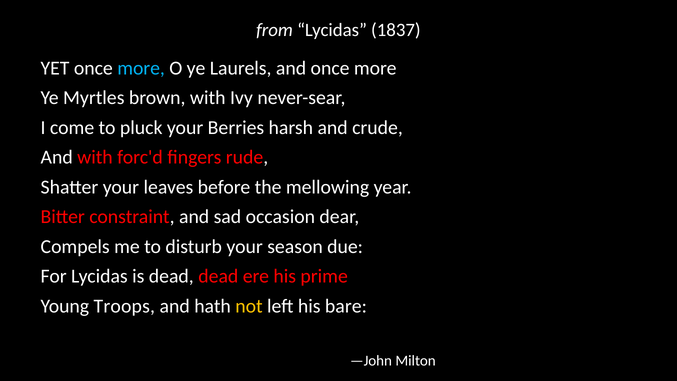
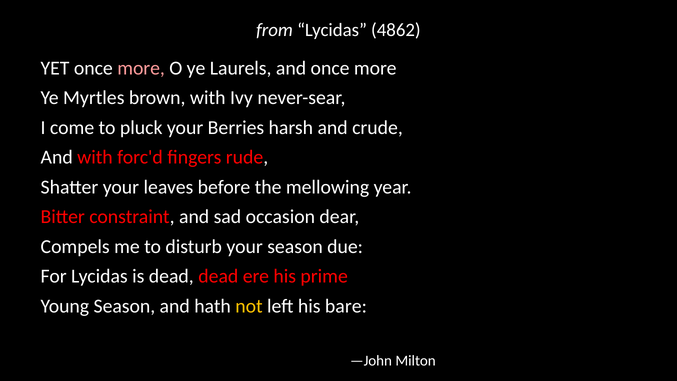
1837: 1837 -> 4862
more at (141, 68) colour: light blue -> pink
Young Troops: Troops -> Season
